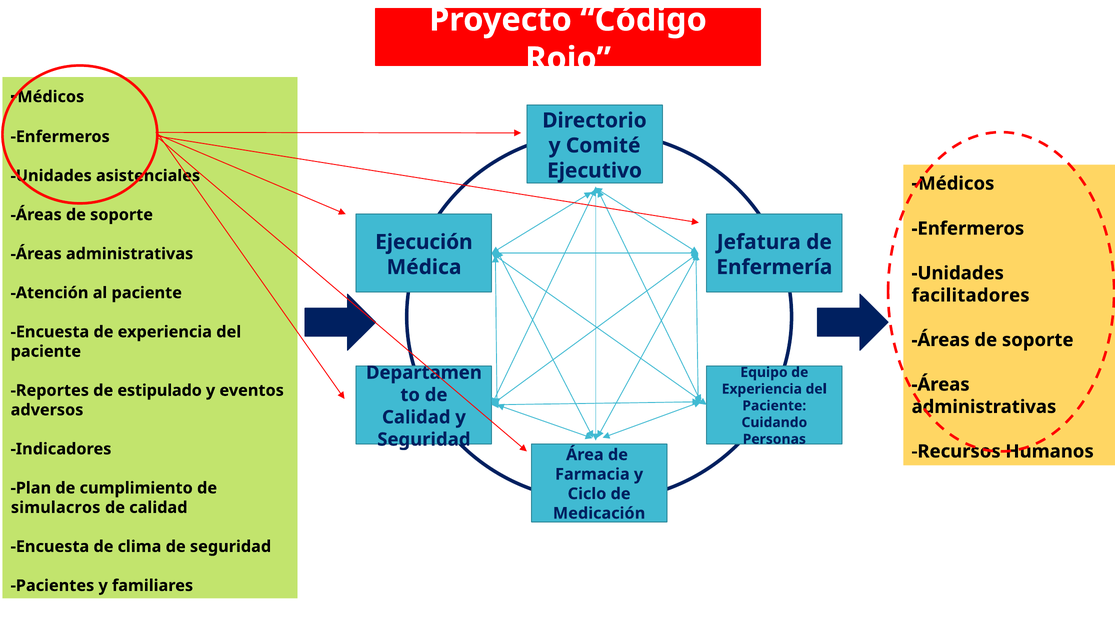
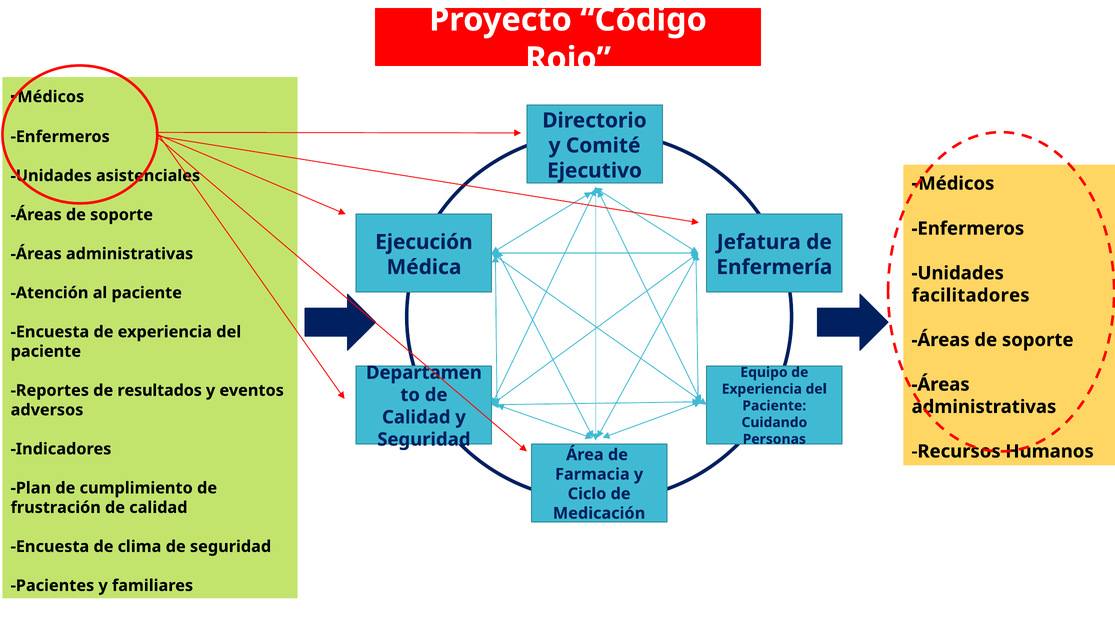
estipulado: estipulado -> resultados
simulacros: simulacros -> frustración
